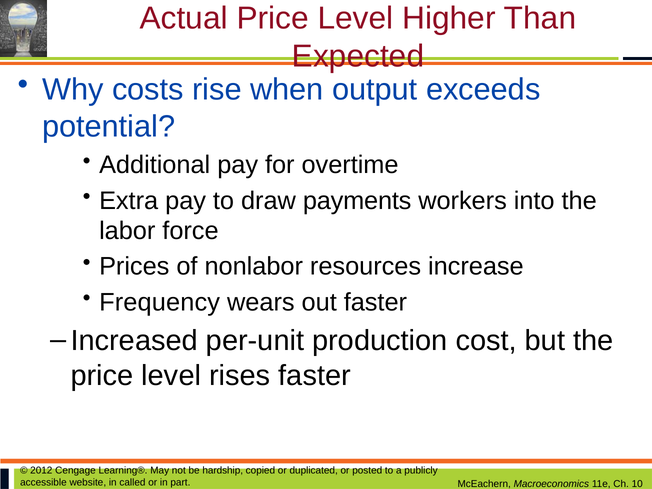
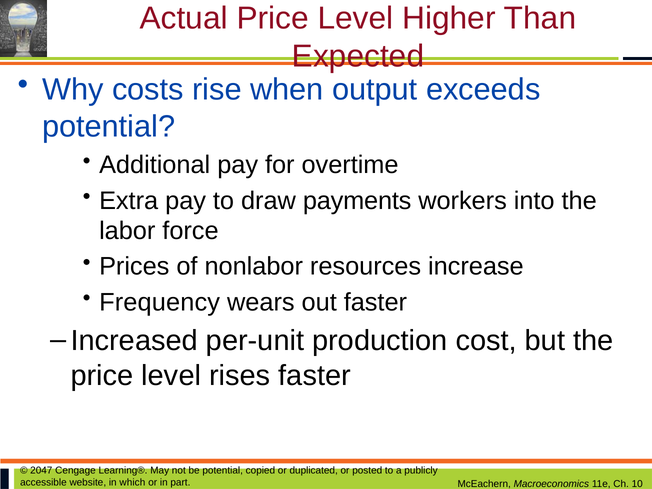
2012: 2012 -> 2047
be hardship: hardship -> potential
called: called -> which
